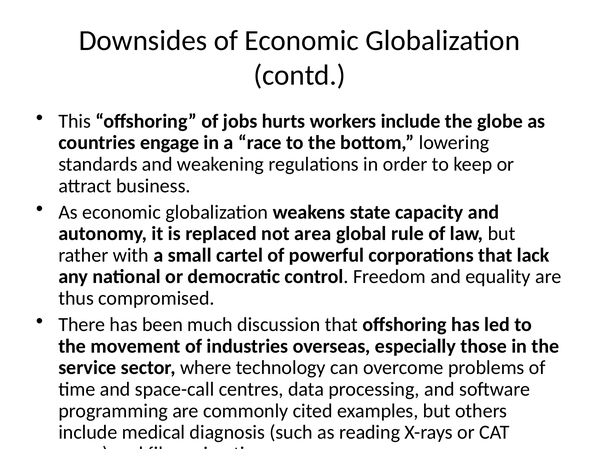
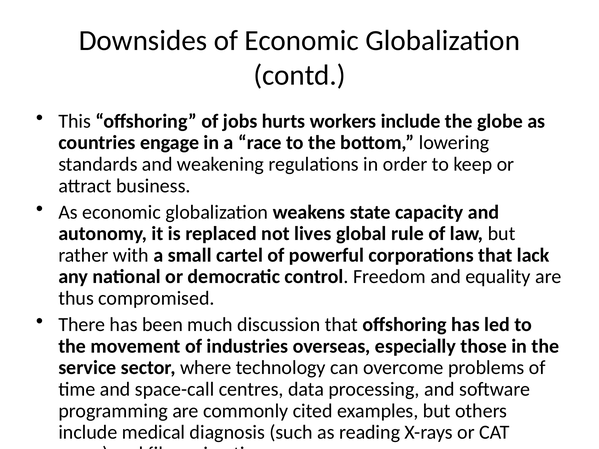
area: area -> lives
